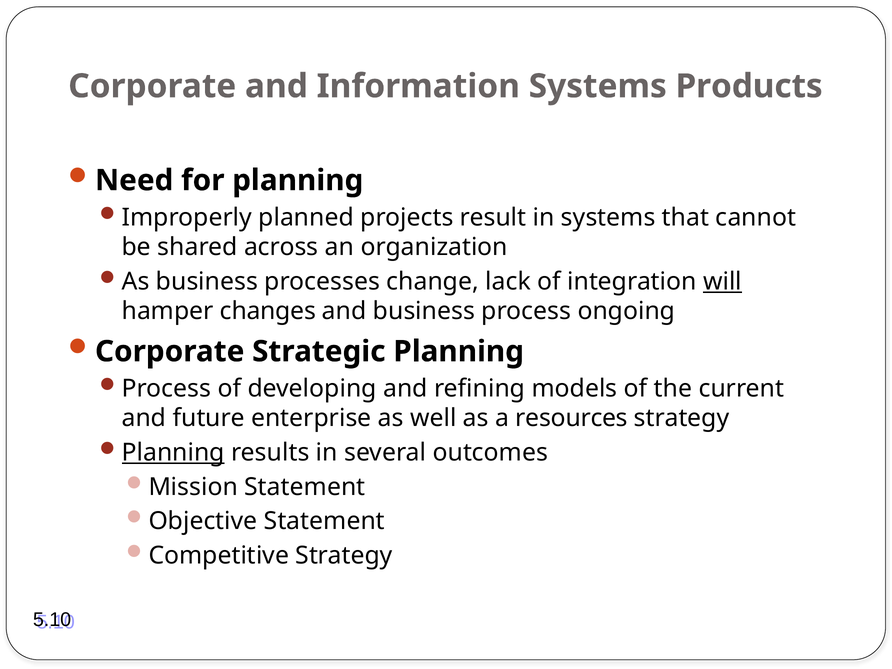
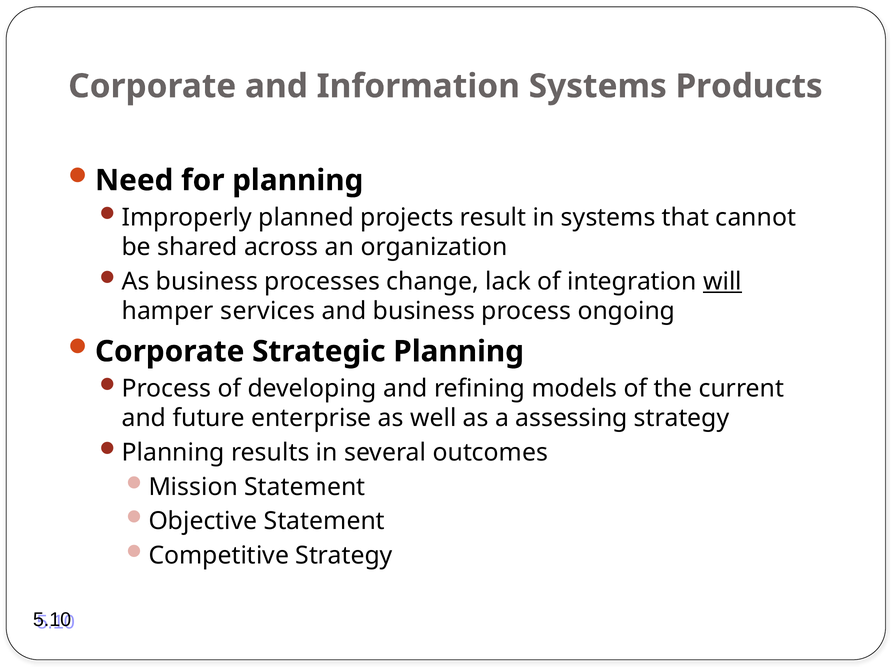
changes: changes -> services
resources: resources -> assessing
Planning at (173, 453) underline: present -> none
